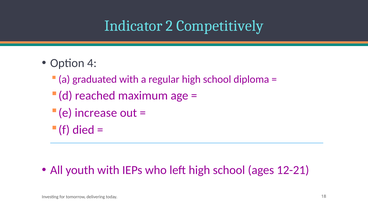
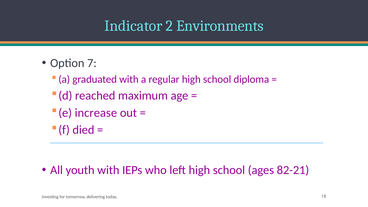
Competitively: Competitively -> Environments
4: 4 -> 7
12-21: 12-21 -> 82-21
